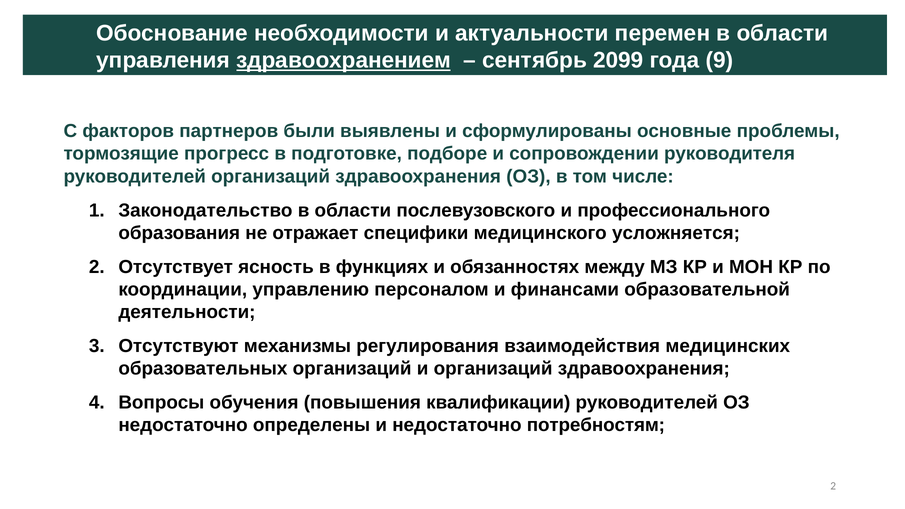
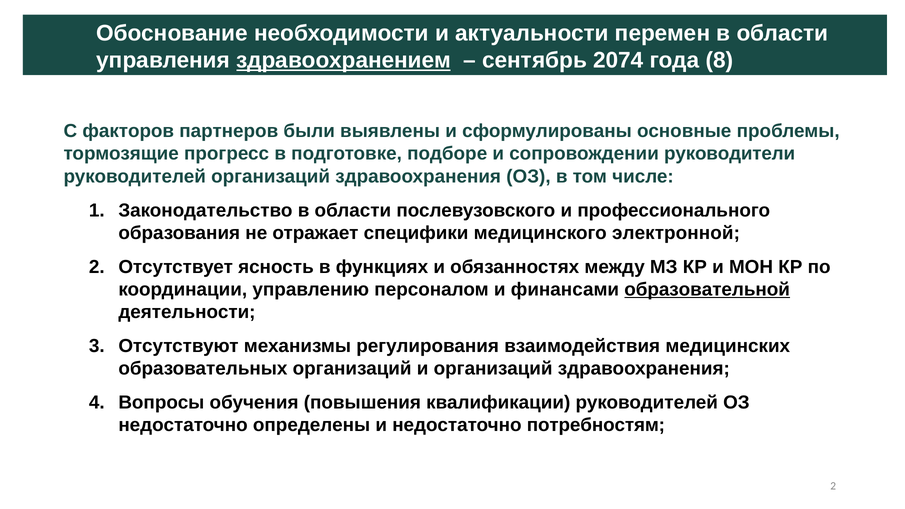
2099: 2099 -> 2074
9: 9 -> 8
руководителя: руководителя -> руководители
усложняется: усложняется -> электронной
образовательной underline: none -> present
